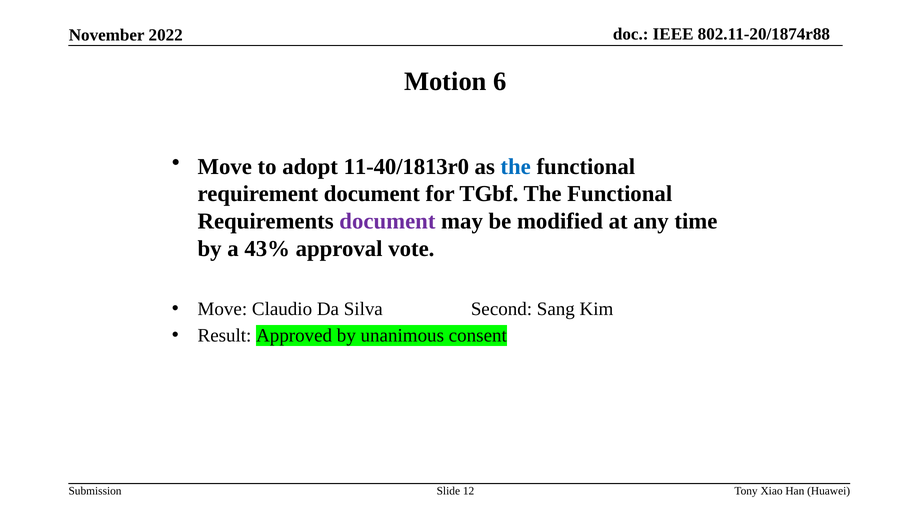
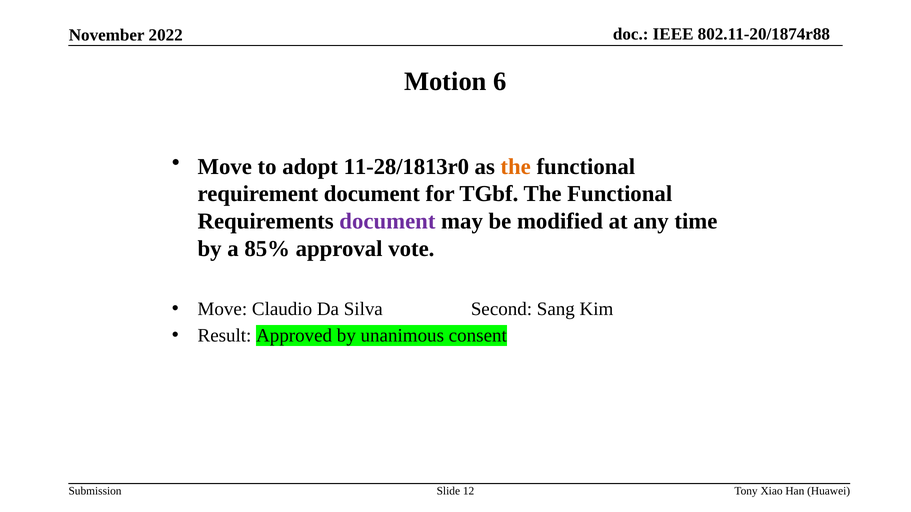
11-40/1813r0: 11-40/1813r0 -> 11-28/1813r0
the at (516, 167) colour: blue -> orange
43%: 43% -> 85%
